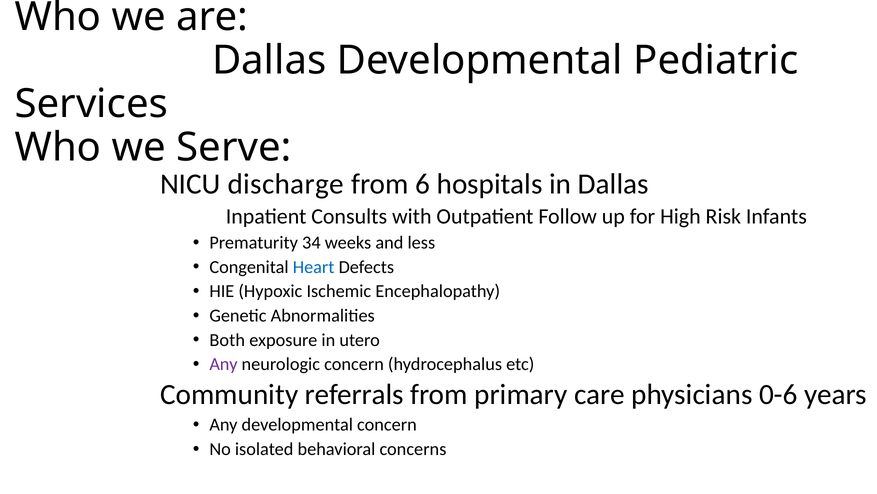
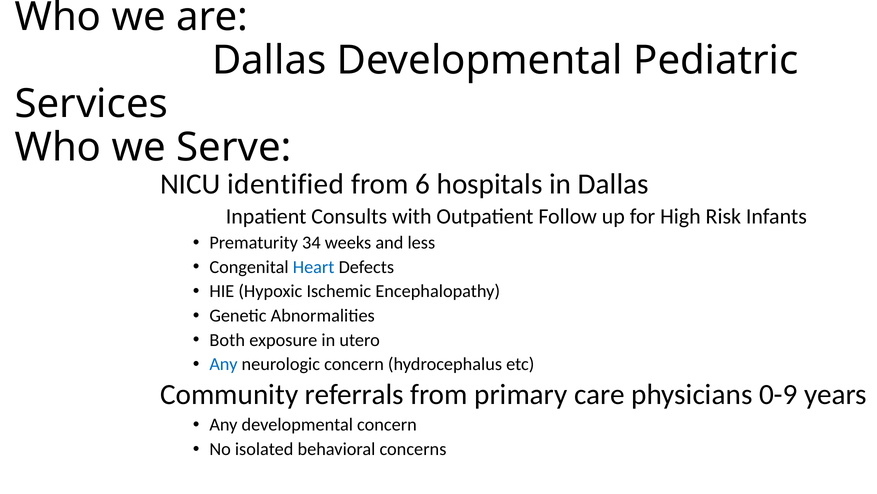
discharge: discharge -> identified
Any at (223, 364) colour: purple -> blue
0-6: 0-6 -> 0-9
